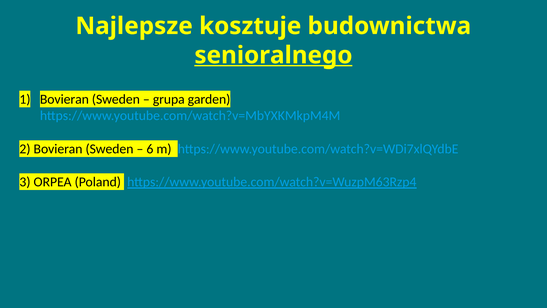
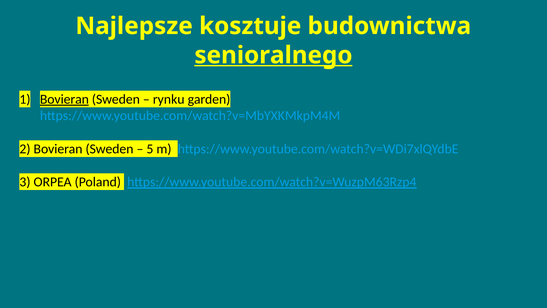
Bovieran at (64, 99) underline: none -> present
grupa: grupa -> rynku
6: 6 -> 5
